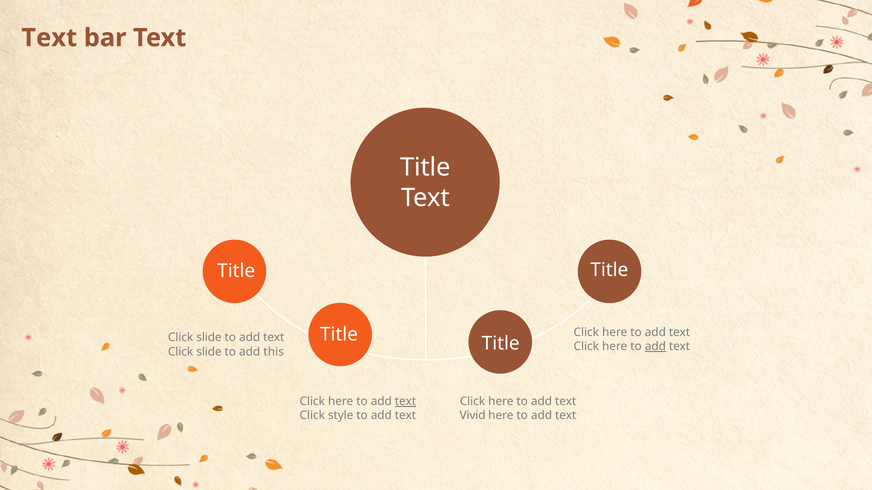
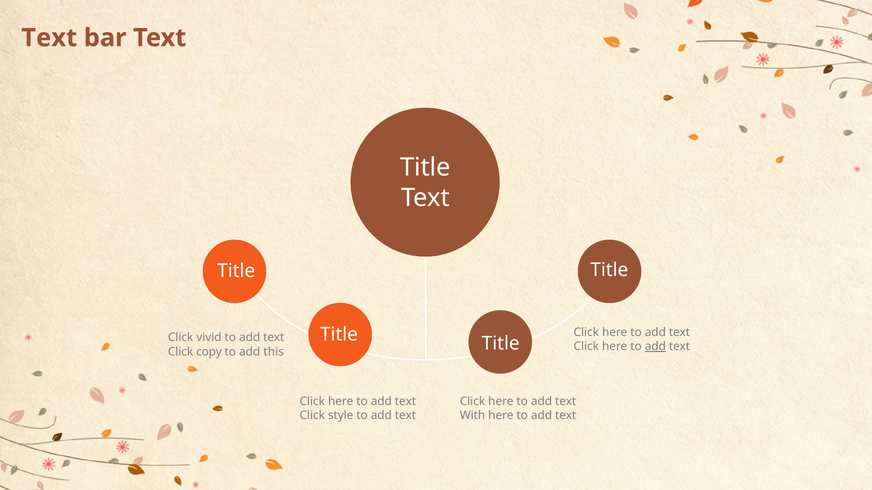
slide at (209, 338): slide -> vivid
slide at (209, 352): slide -> copy
text at (405, 402) underline: present -> none
Vivid: Vivid -> With
